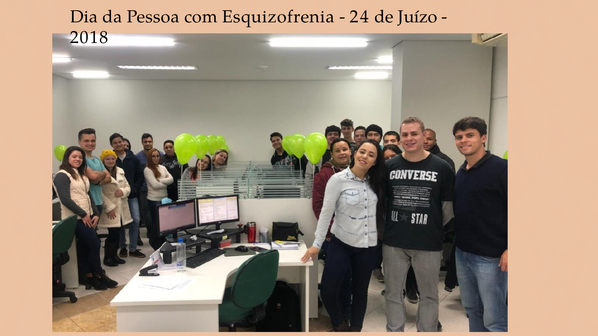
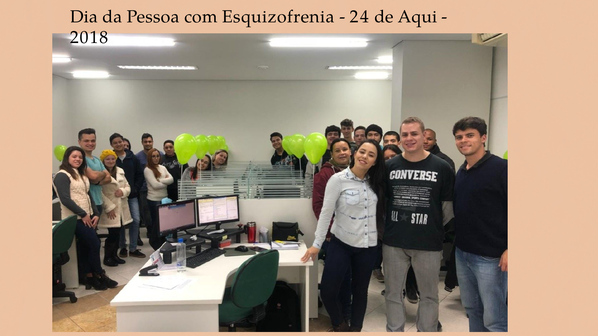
Juízo: Juízo -> Aqui
